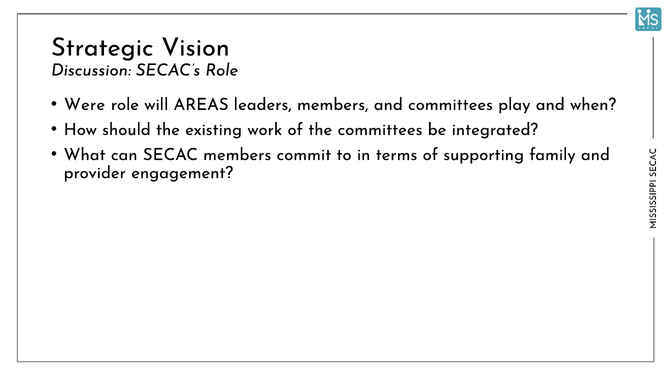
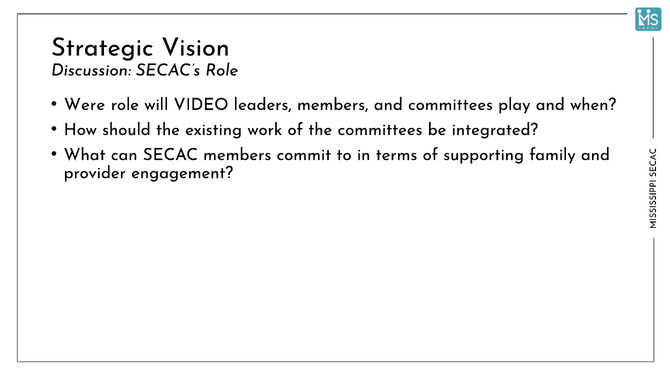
AREAS: AREAS -> VIDEO
